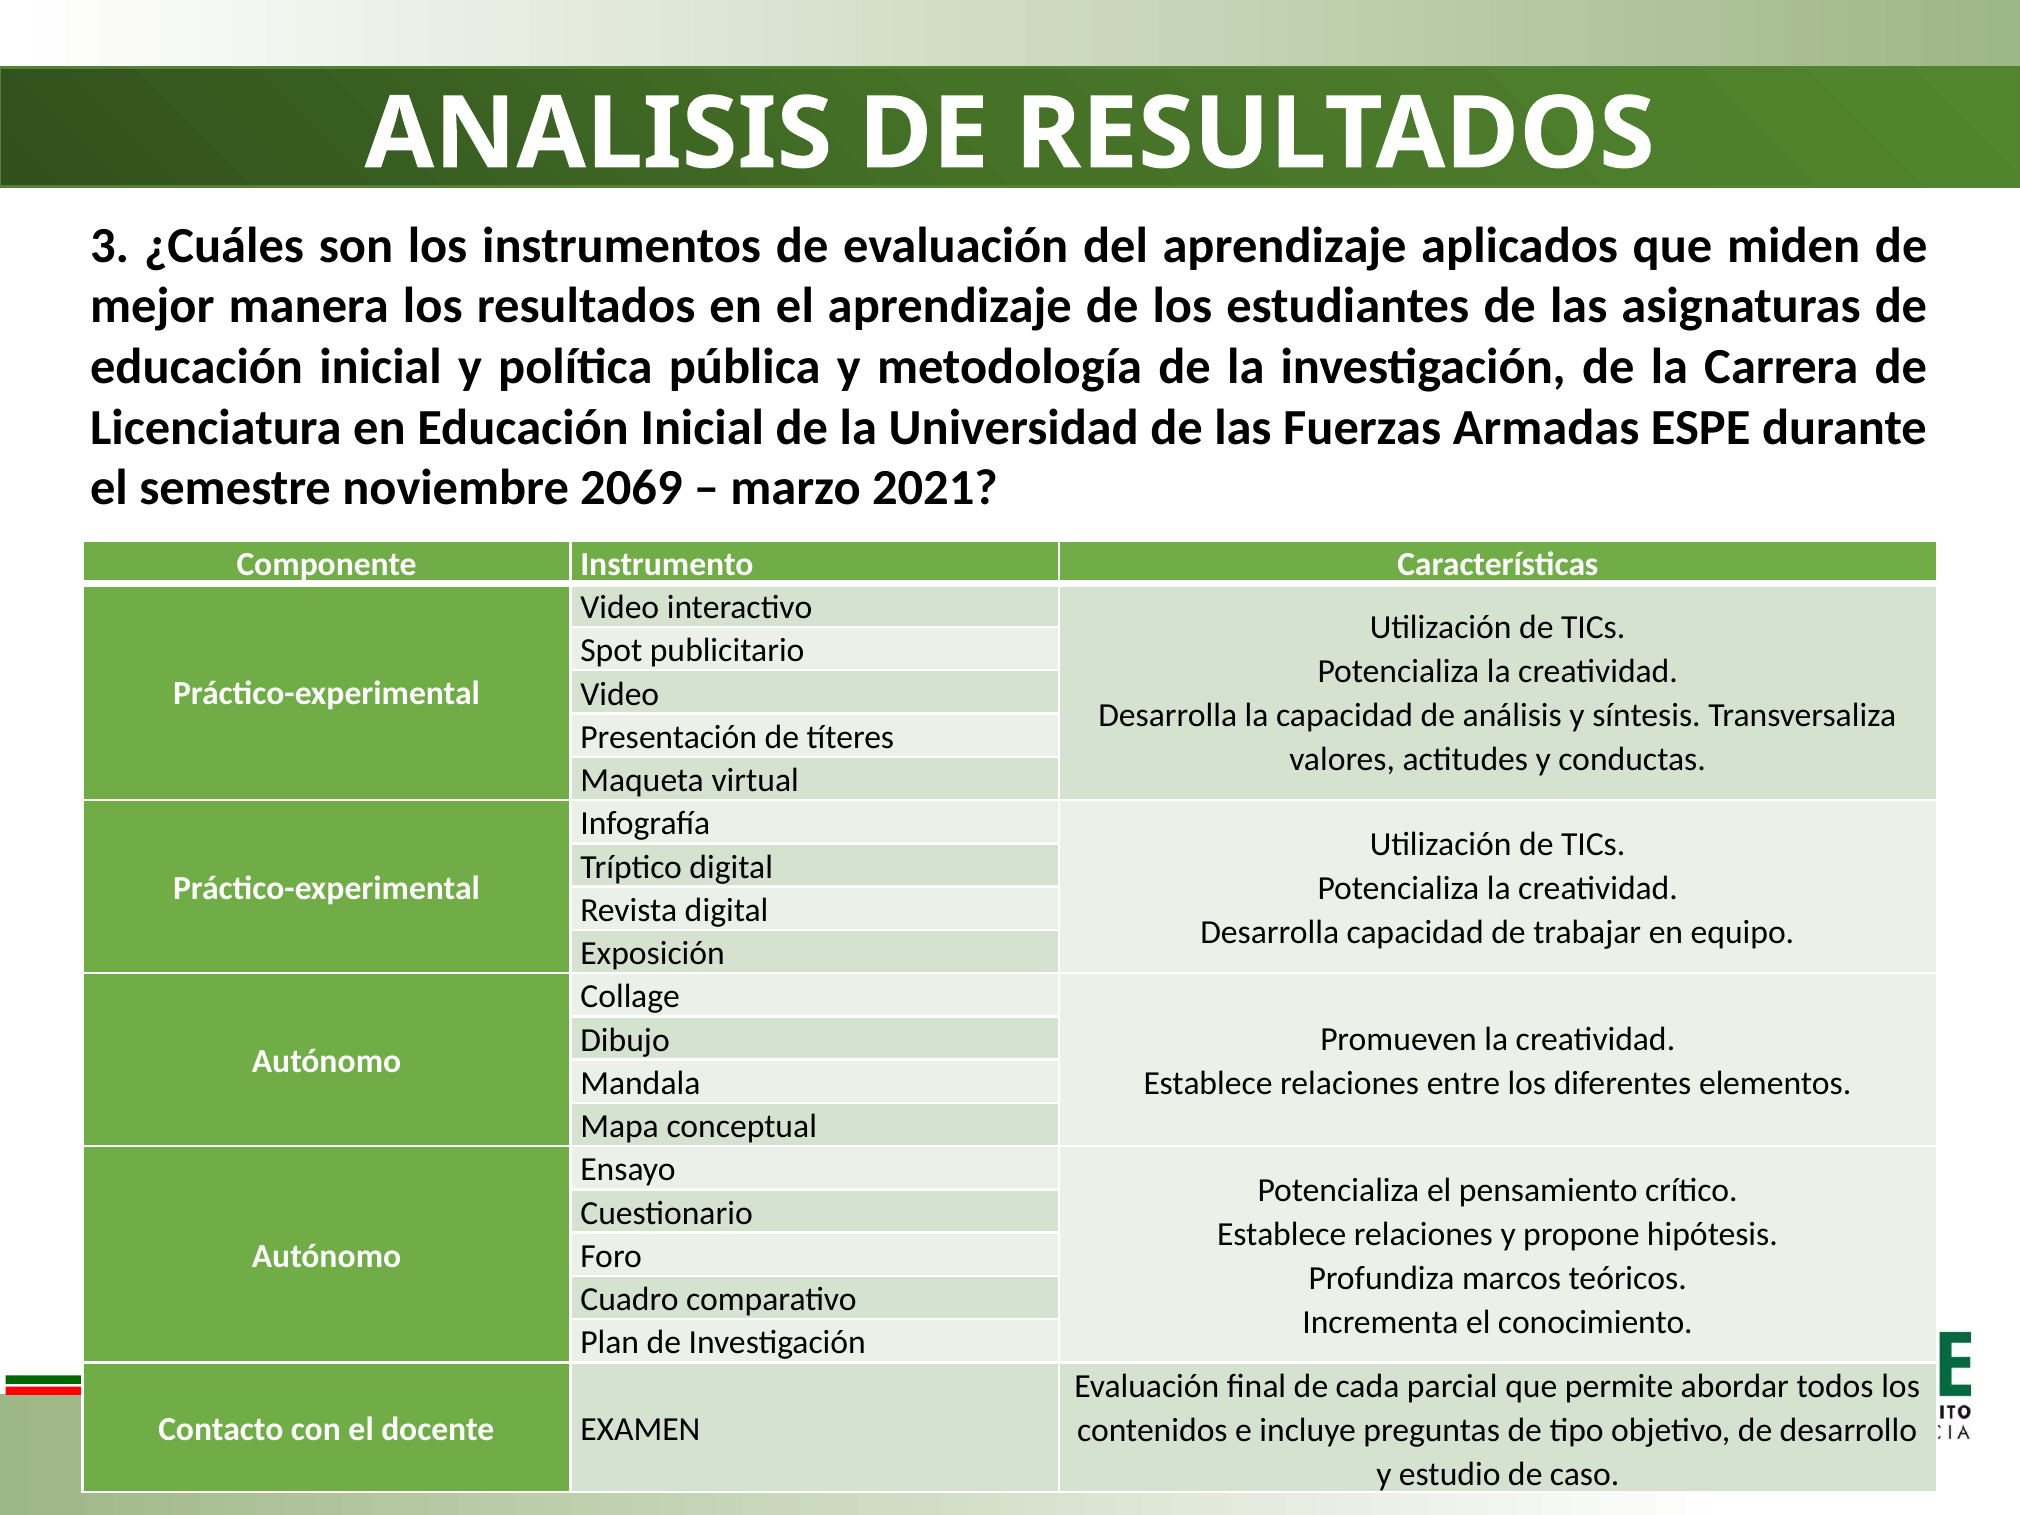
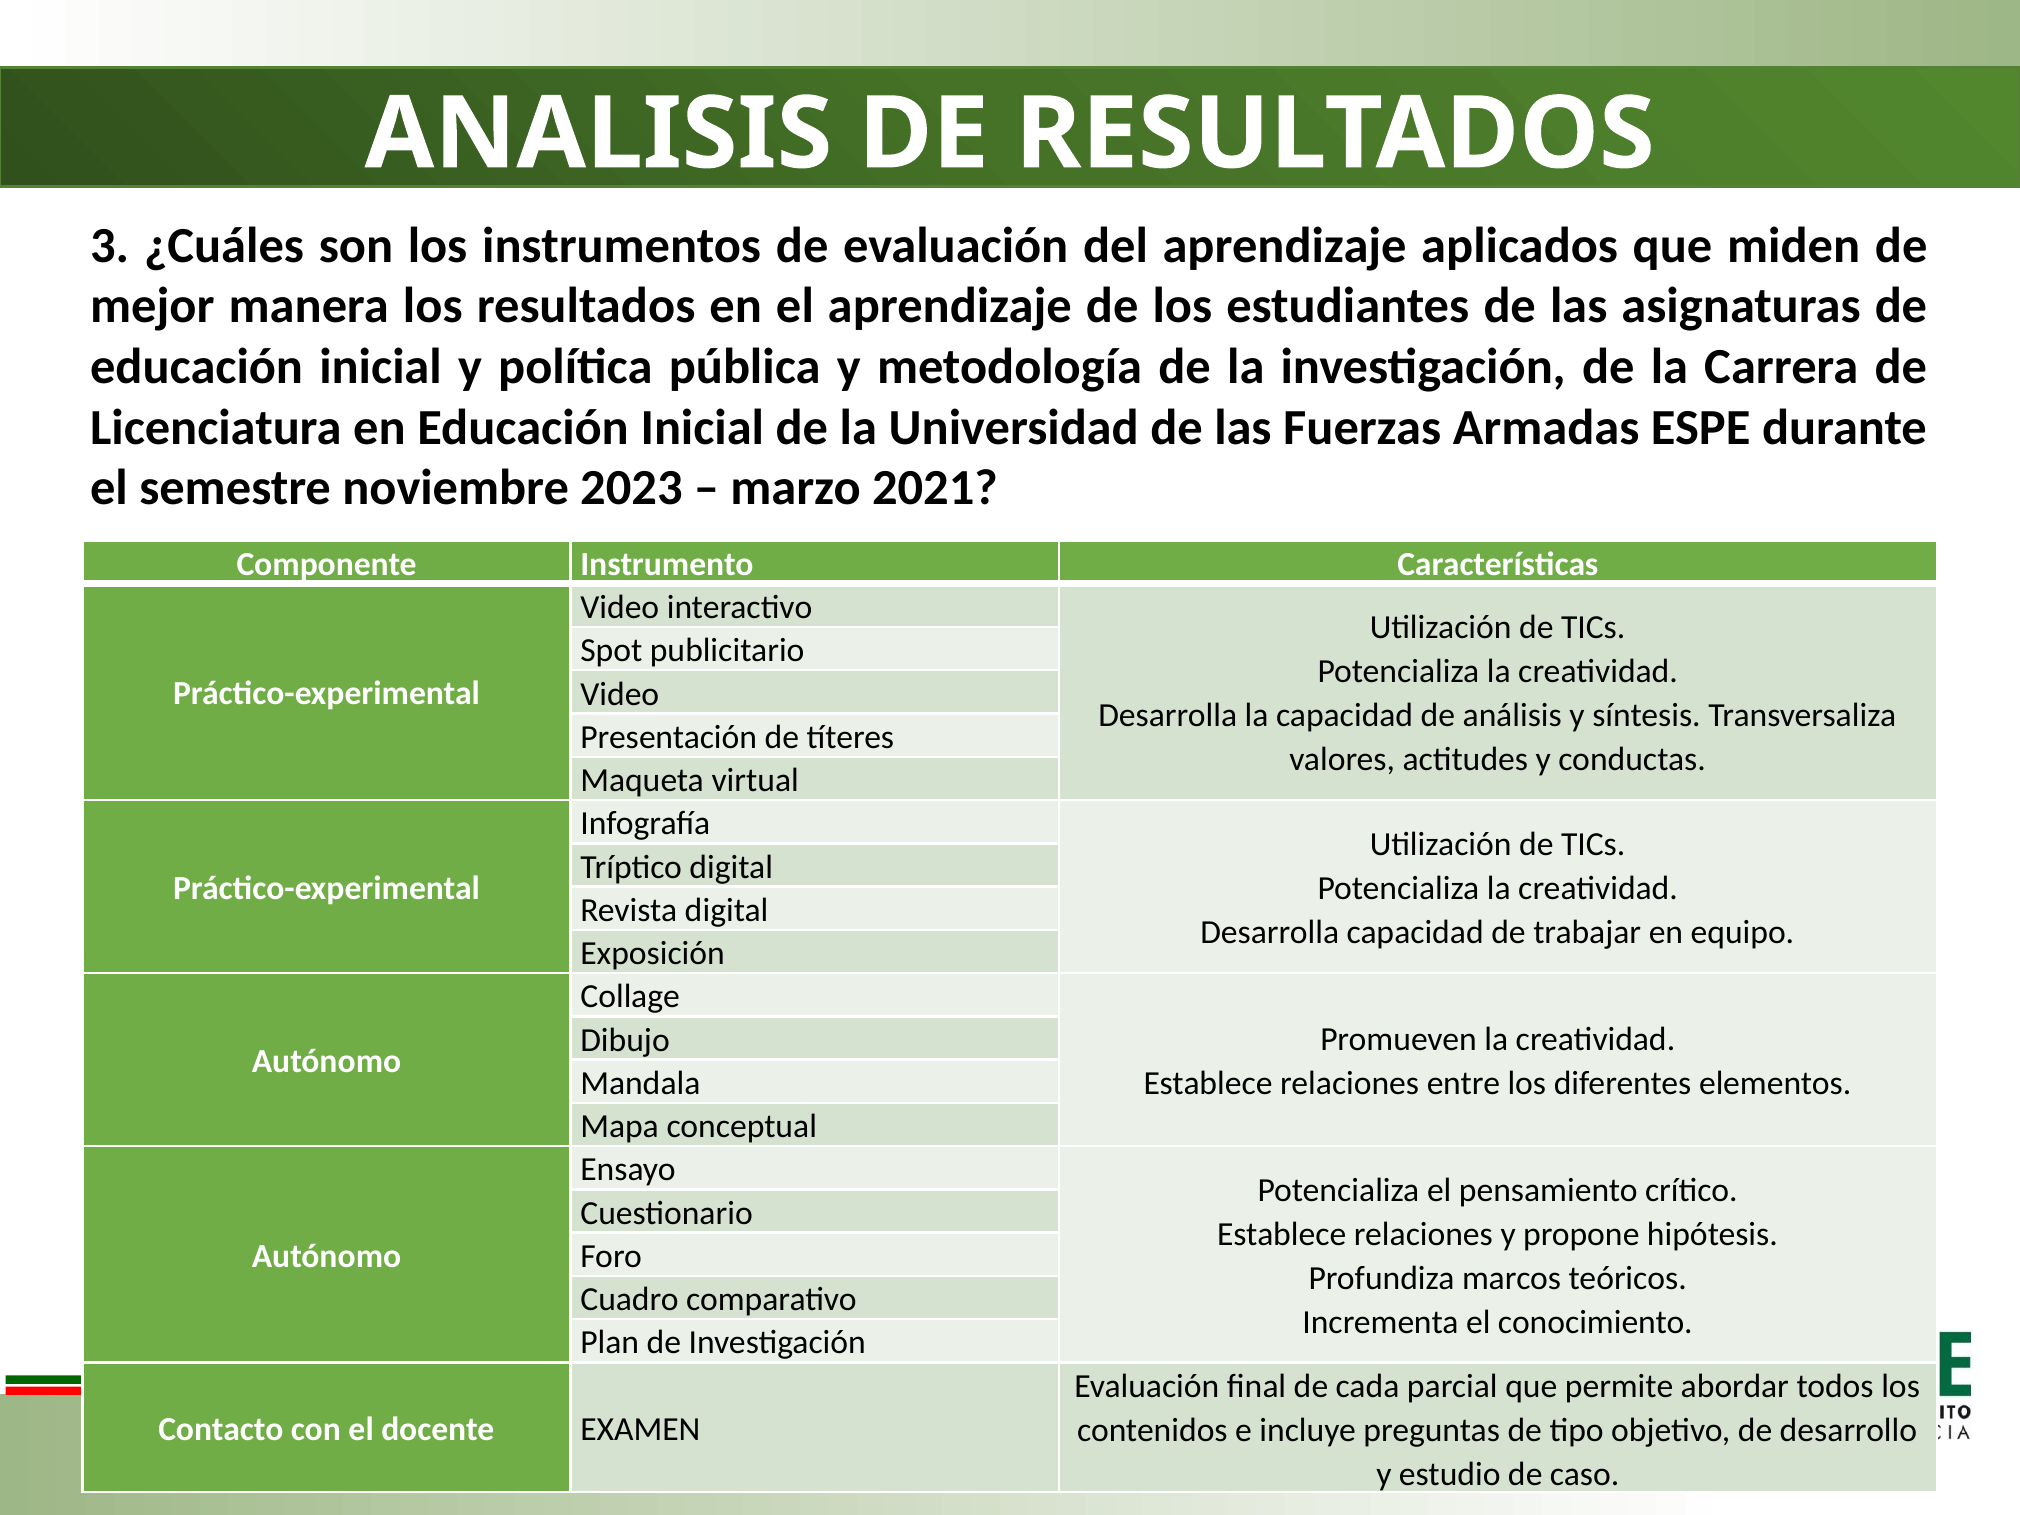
2069: 2069 -> 2023
